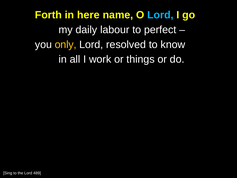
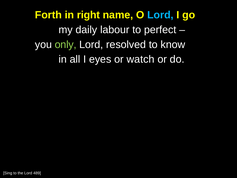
here: here -> right
only colour: yellow -> light green
work: work -> eyes
things: things -> watch
